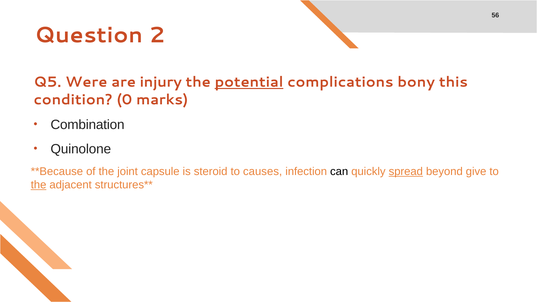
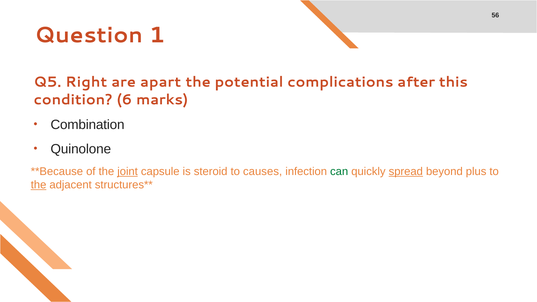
2: 2 -> 1
Were: Were -> Right
injury: injury -> apart
potential underline: present -> none
bony: bony -> after
0: 0 -> 6
joint underline: none -> present
can colour: black -> green
give: give -> plus
